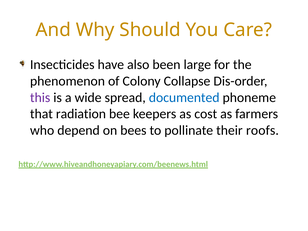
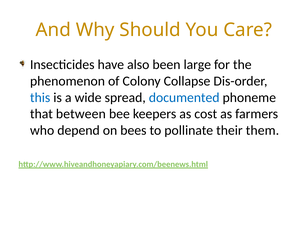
this colour: purple -> blue
radiation: radiation -> between
roofs: roofs -> them
